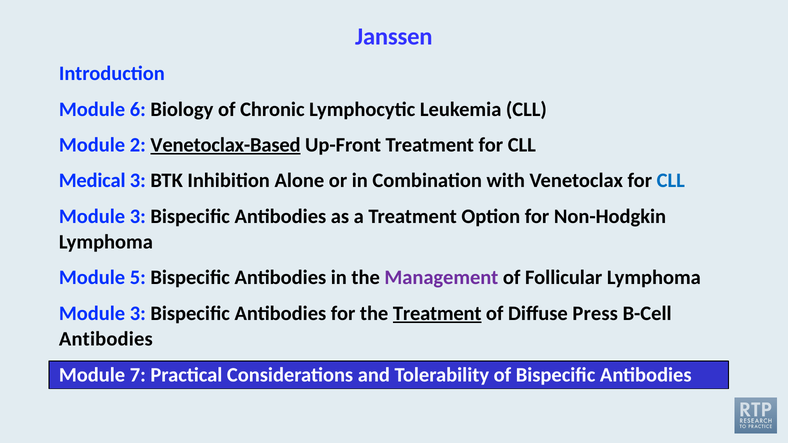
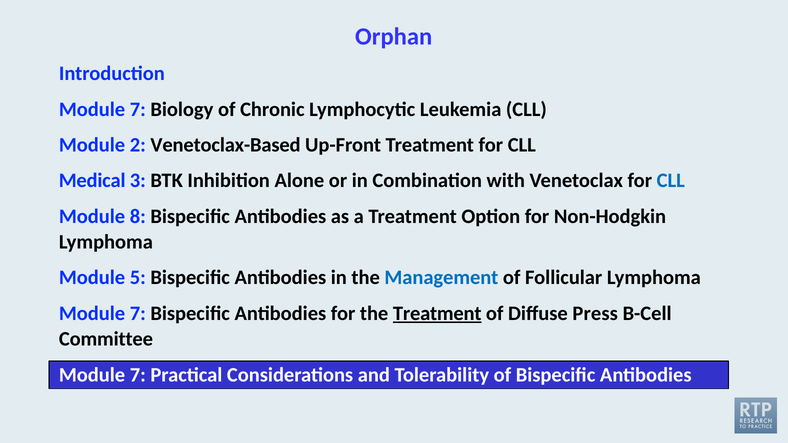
Janssen: Janssen -> Orphan
6 at (138, 109): 6 -> 7
Venetoclax-Based underline: present -> none
3 at (138, 216): 3 -> 8
Management colour: purple -> blue
3 at (138, 314): 3 -> 7
Antibodies at (106, 339): Antibodies -> Committee
